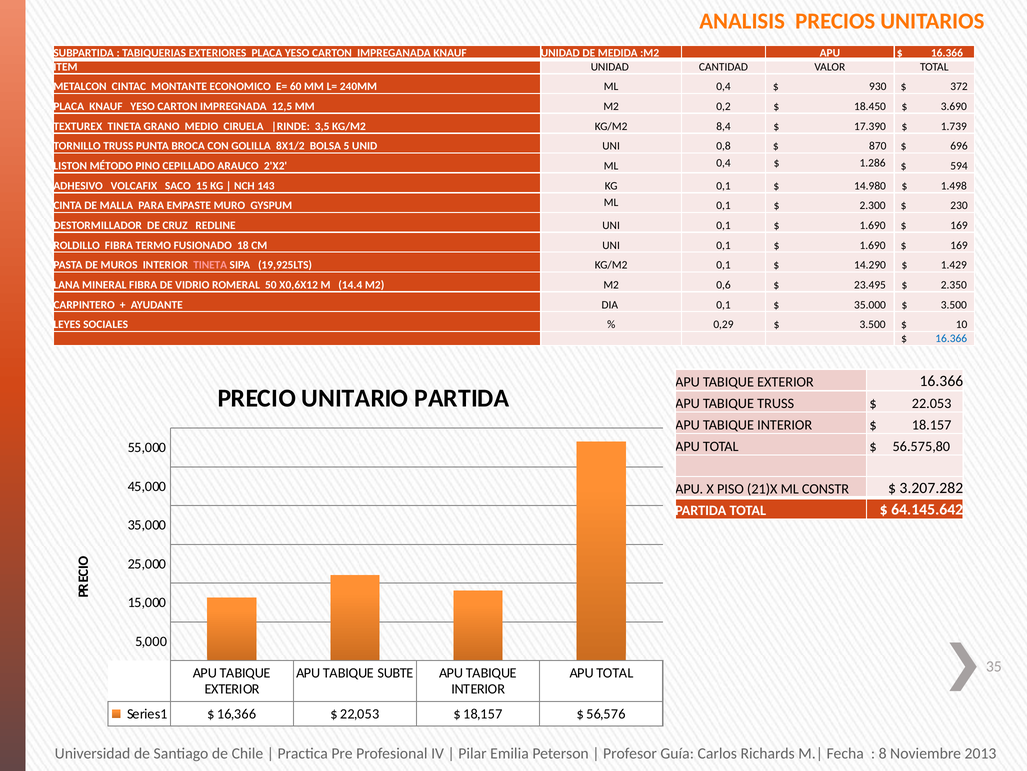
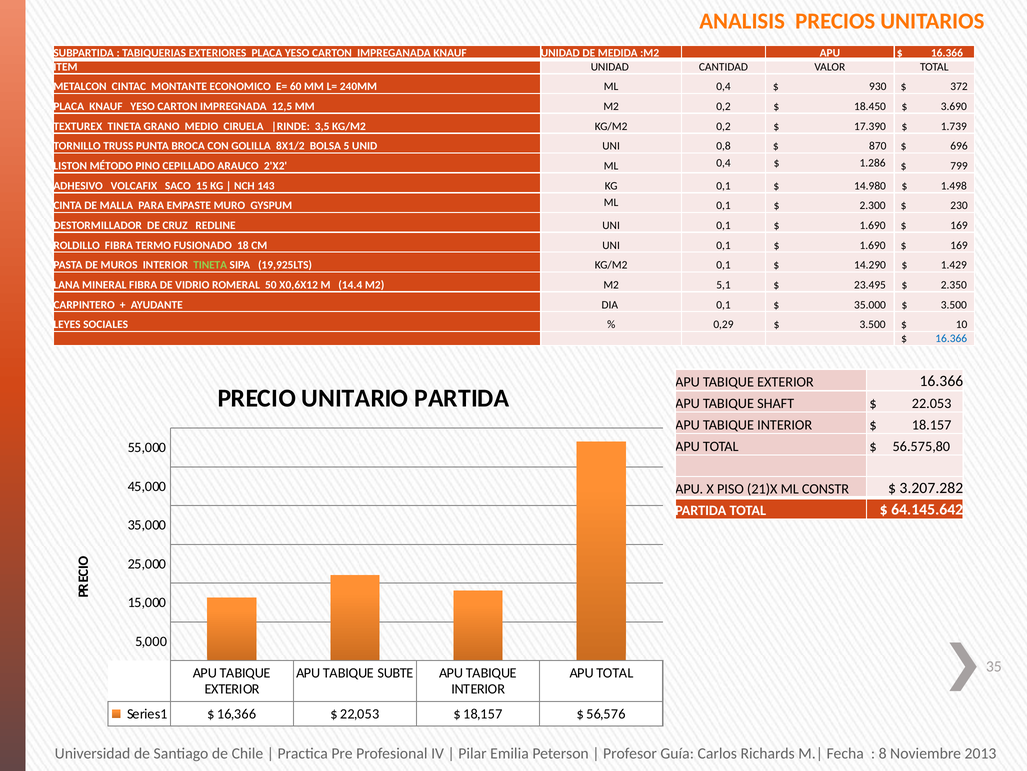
KG/M2 8,4: 8,4 -> 0,2
594: 594 -> 799
TINETA at (210, 265) colour: pink -> light green
0,6: 0,6 -> 5,1
TABIQUE TRUSS: TRUSS -> SHAFT
